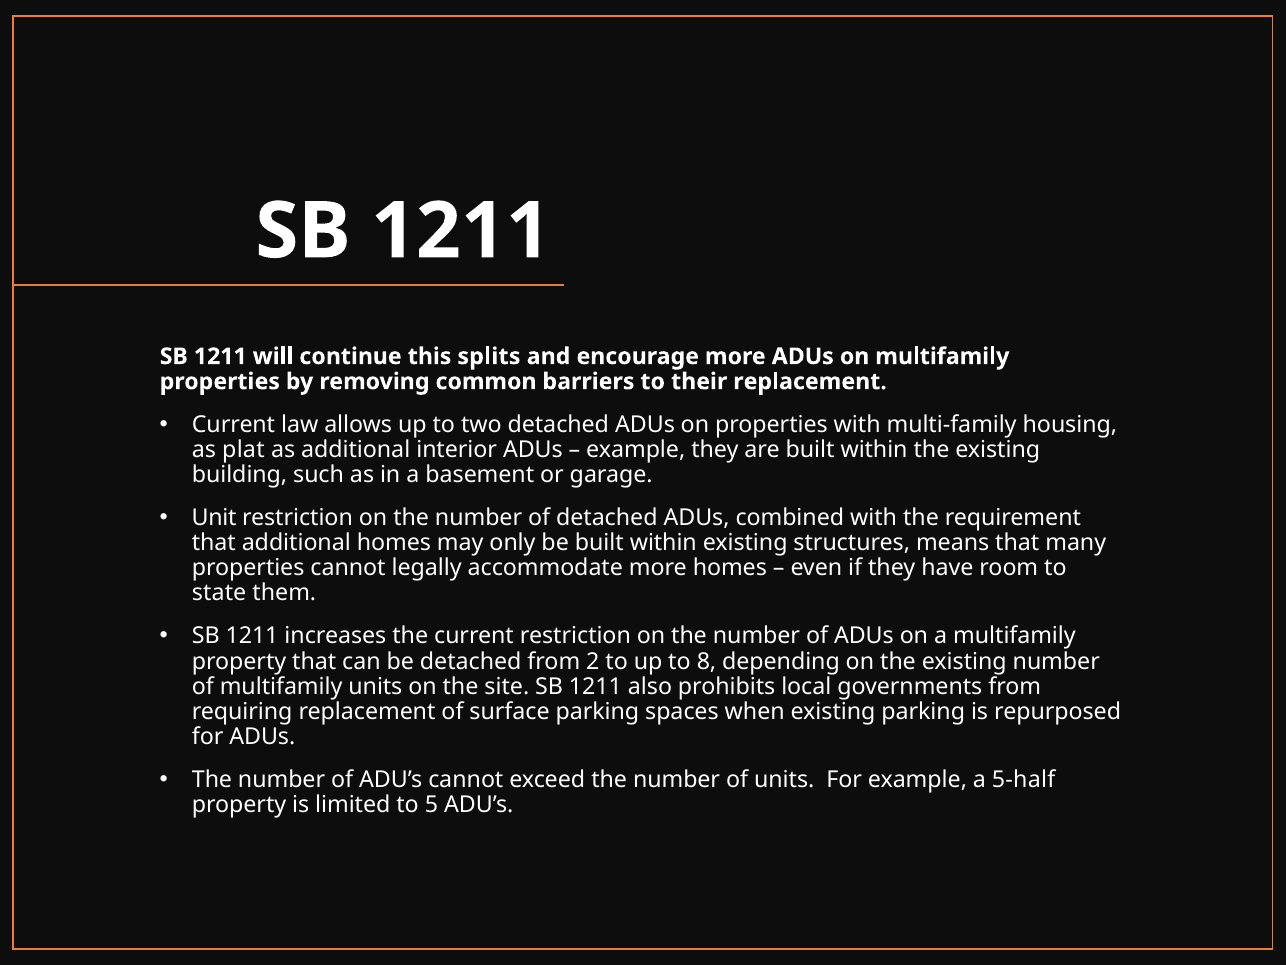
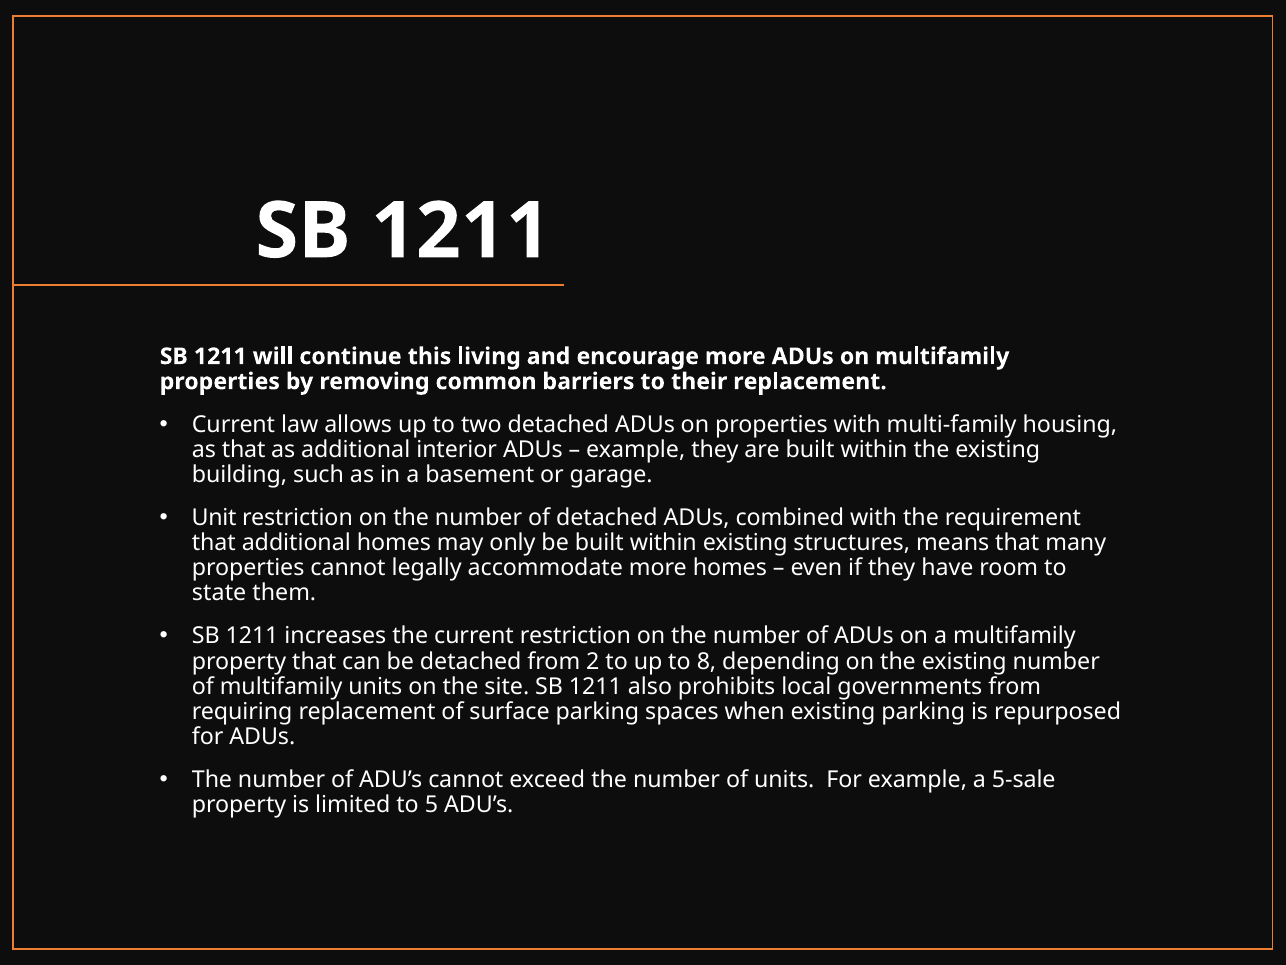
splits: splits -> living
as plat: plat -> that
5-half: 5-half -> 5-sale
